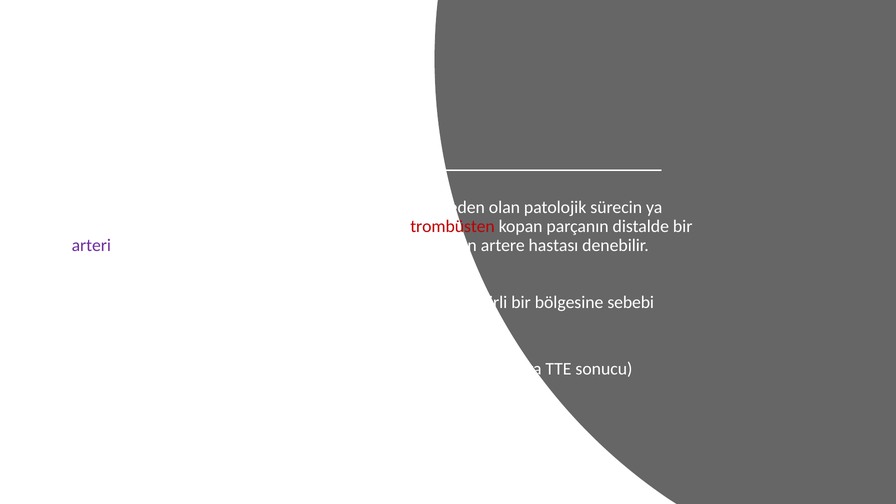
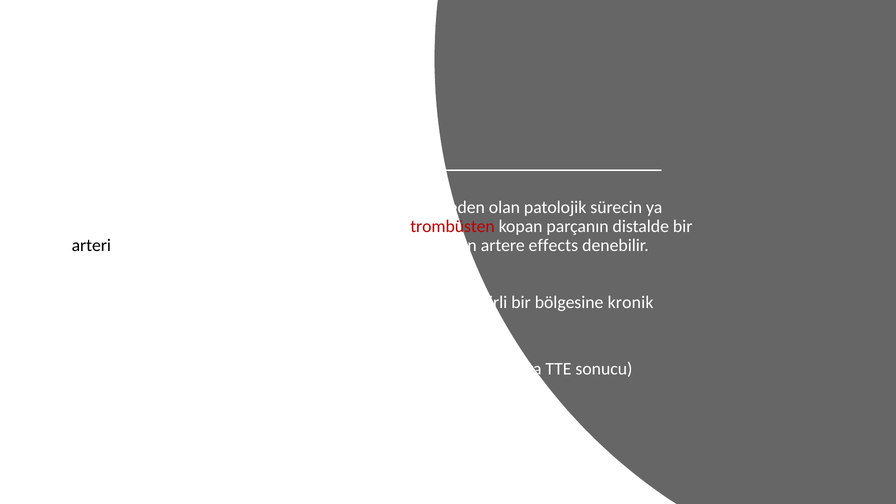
arteri colour: purple -> black
hastası: hastası -> effects
sebebi: sebebi -> kronik
